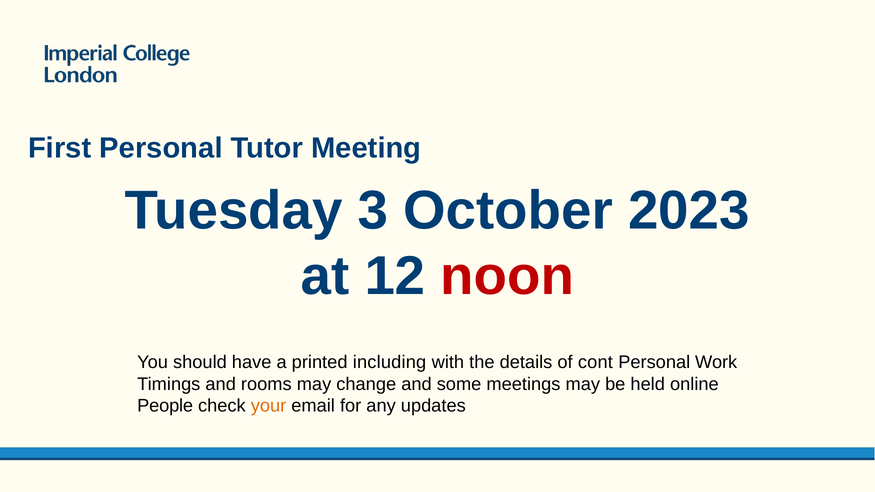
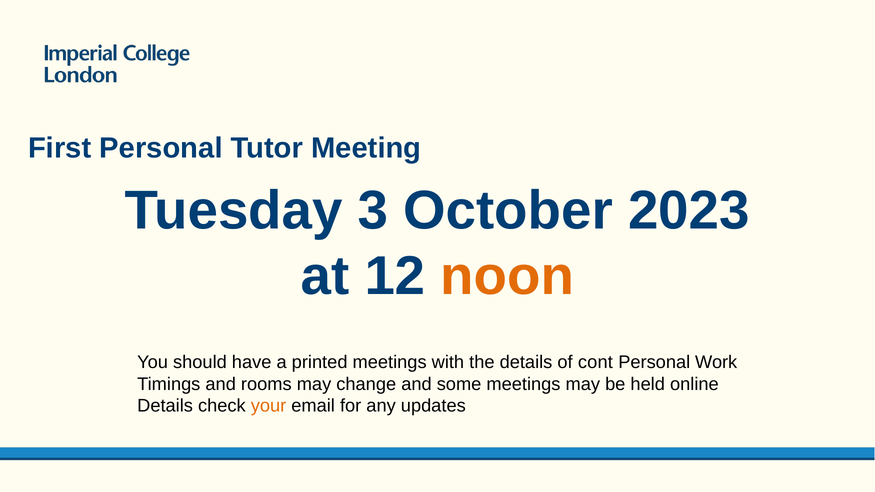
noon colour: red -> orange
printed including: including -> meetings
People at (165, 406): People -> Details
